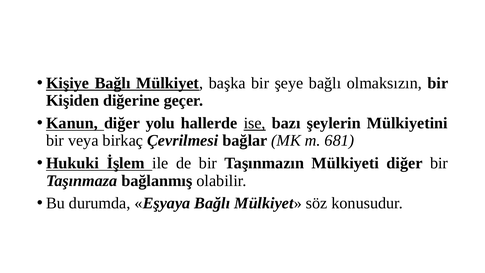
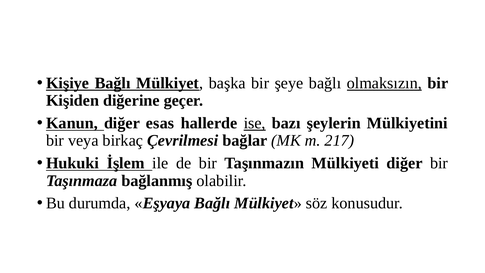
olmaksızın underline: none -> present
yolu: yolu -> esas
681: 681 -> 217
